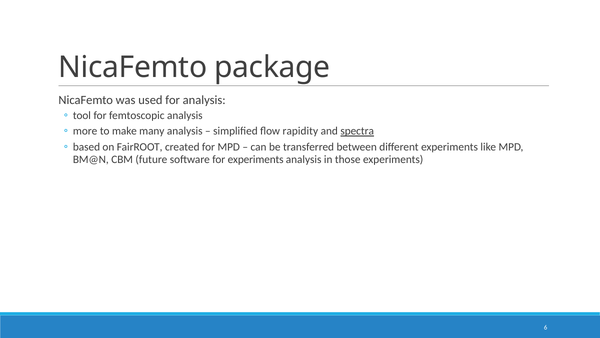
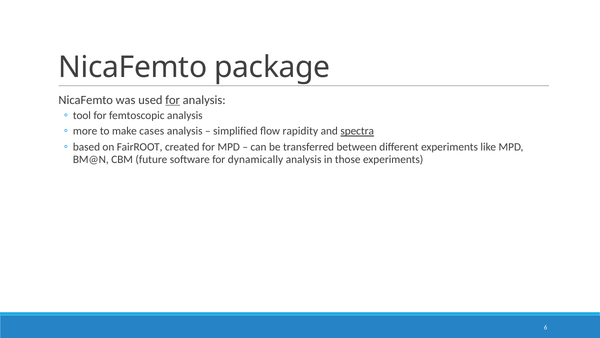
for at (173, 100) underline: none -> present
many: many -> cases
for experiments: experiments -> dynamically
